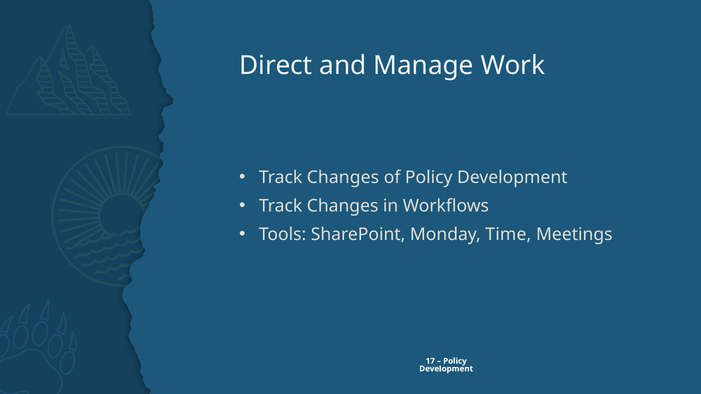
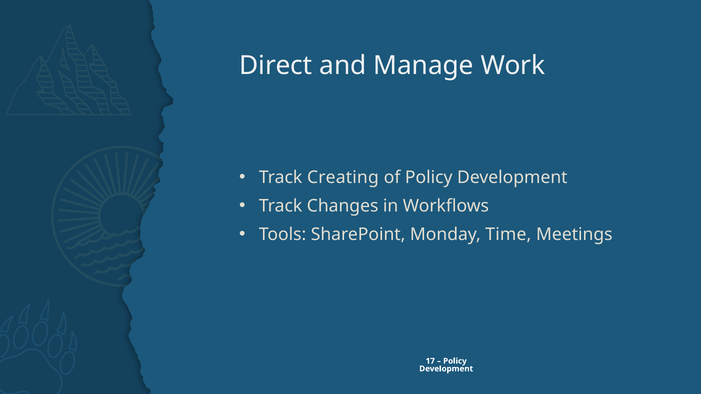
Changes at (343, 178): Changes -> Creating
